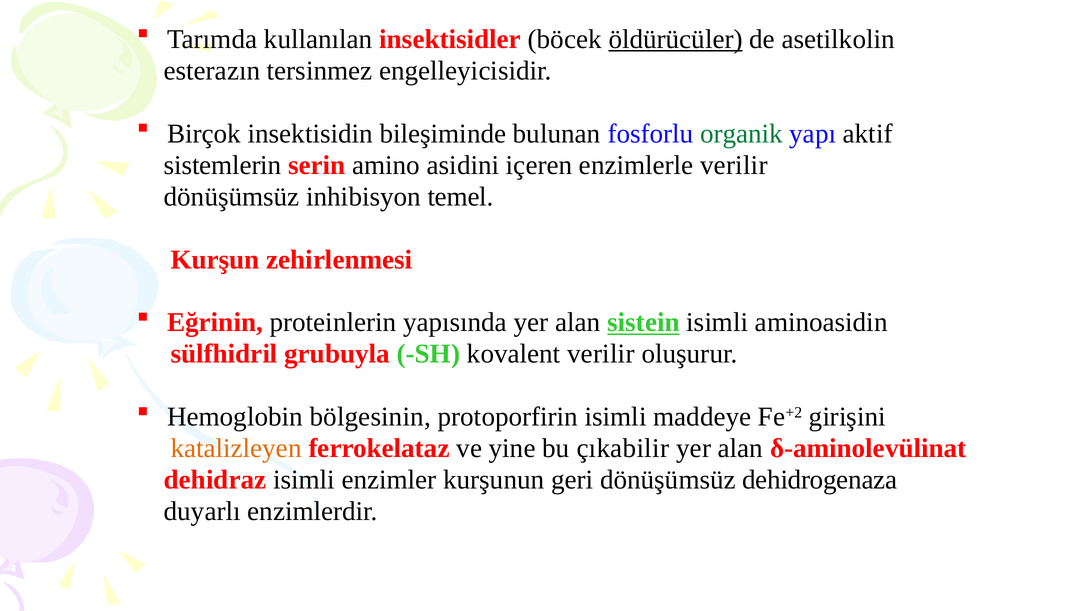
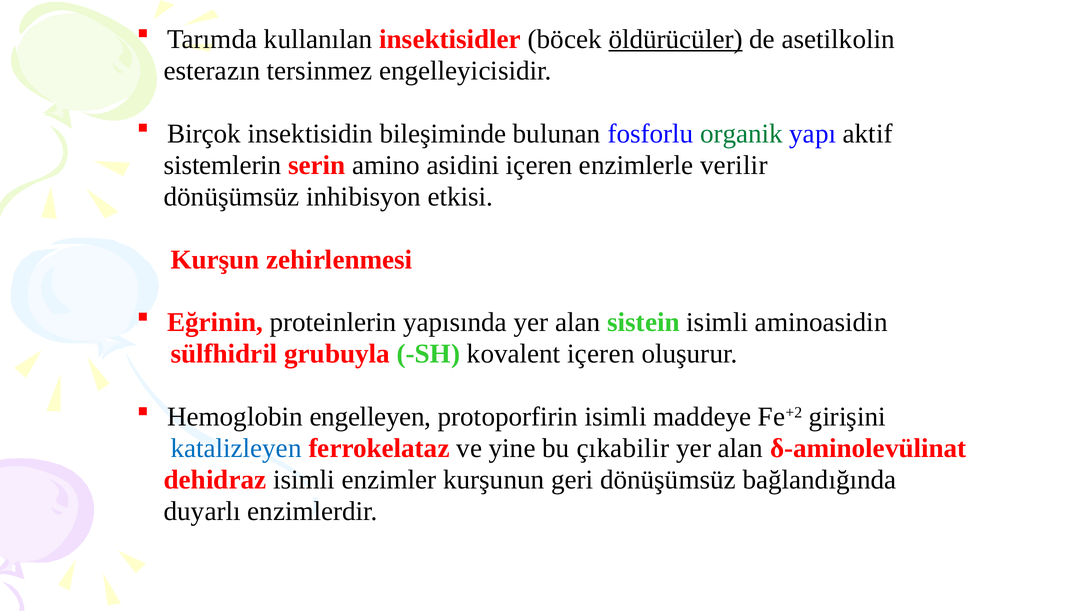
temel: temel -> etkisi
sistein underline: present -> none
kovalent verilir: verilir -> içeren
bölgesinin: bölgesinin -> engelleyen
katalizleyen colour: orange -> blue
dehidrogenaza: dehidrogenaza -> bağlandığında
